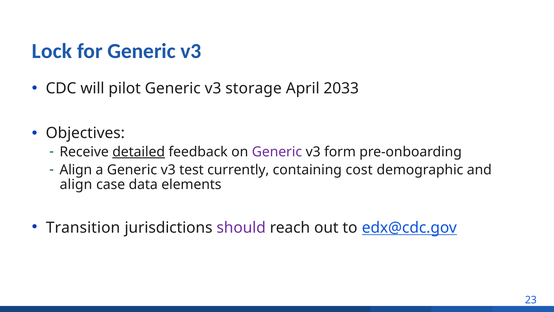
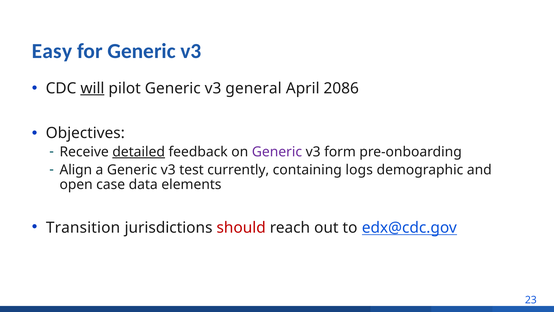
Lock: Lock -> Easy
will underline: none -> present
storage: storage -> general
2033: 2033 -> 2086
cost: cost -> logs
align at (76, 185): align -> open
should colour: purple -> red
